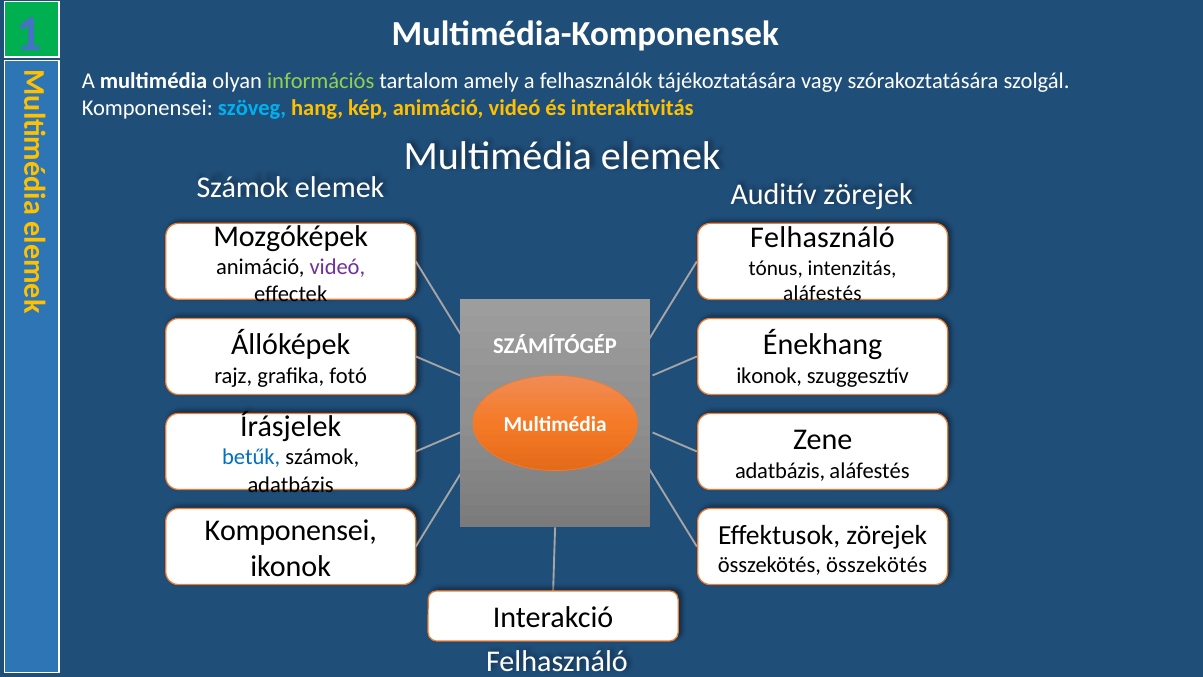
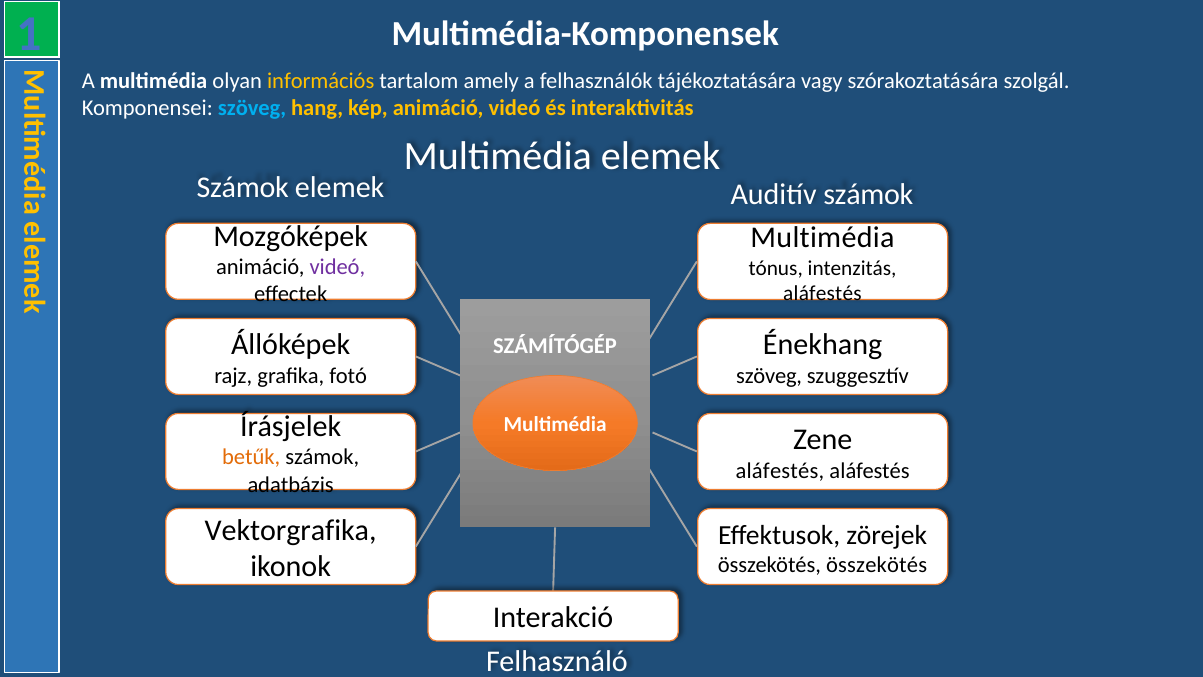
információs colour: light green -> yellow
Auditív zörejek: zörejek -> számok
Felhasználó at (823, 238): Felhasználó -> Multimédia
ikonok at (769, 376): ikonok -> szöveg
betűk colour: blue -> orange
adatbázis at (780, 471): adatbázis -> aláfestés
Komponensei at (291, 530): Komponensei -> Vektorgrafika
